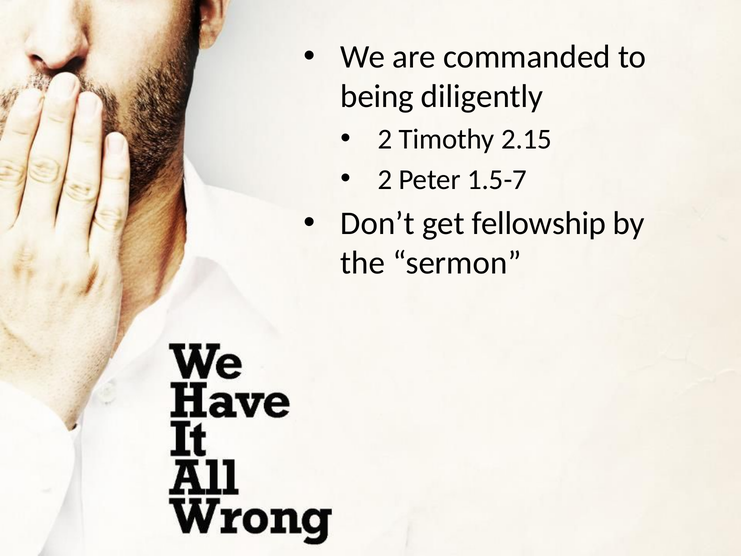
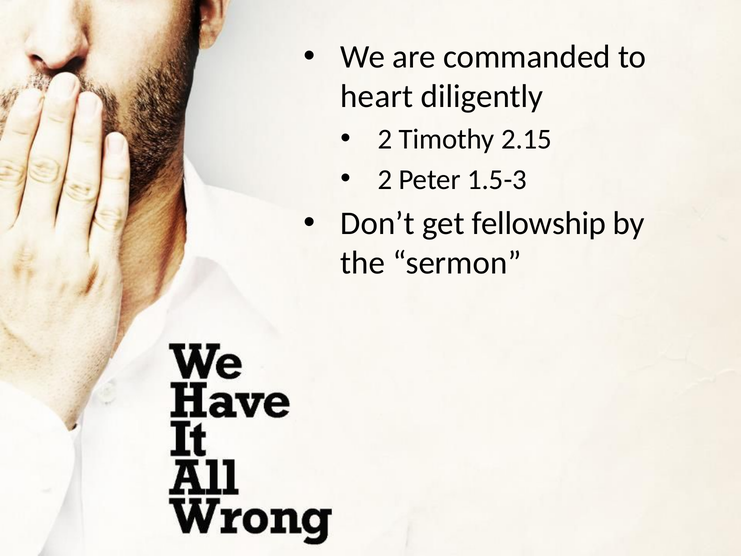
being: being -> heart
1.5-7: 1.5-7 -> 1.5-3
